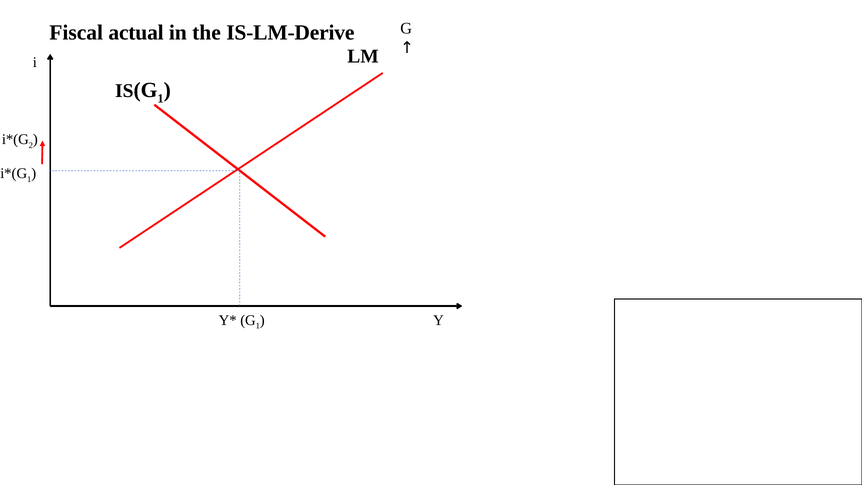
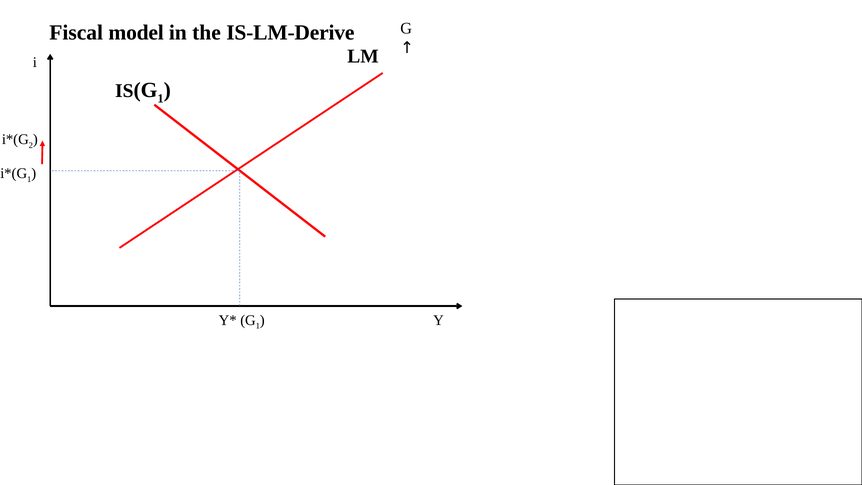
actual: actual -> model
